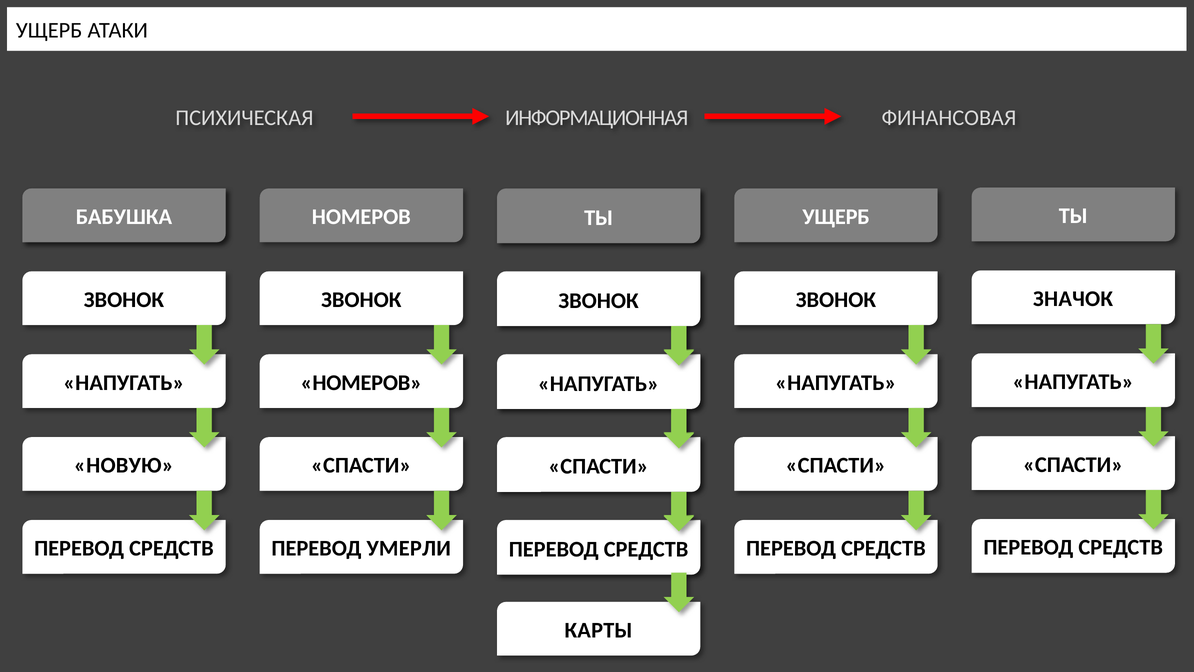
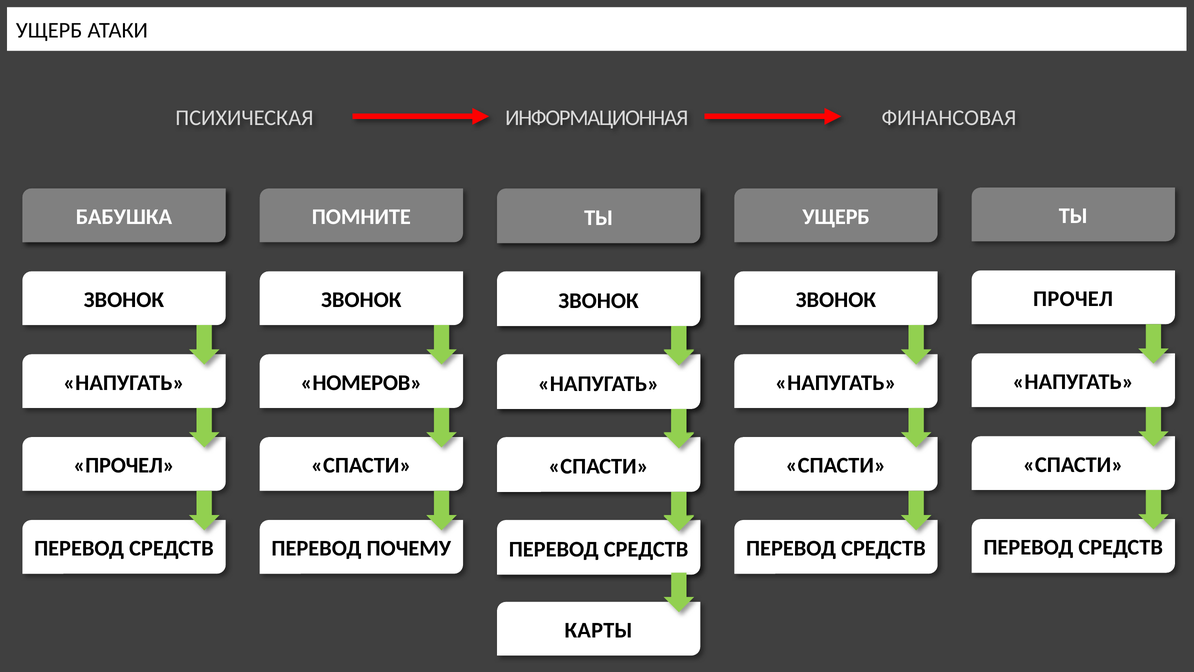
НОМЕРОВ at (361, 217): НОМЕРОВ -> ПОМНИТЕ
ЗНАЧОК at (1073, 299): ЗНАЧОК -> ПРОЧЕЛ
НОВУЮ at (124, 465): НОВУЮ -> ПРОЧЕЛ
УМЕРЛИ: УМЕРЛИ -> ПОЧЕМУ
